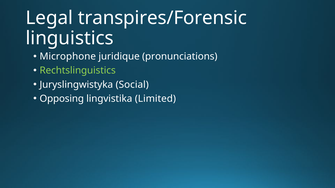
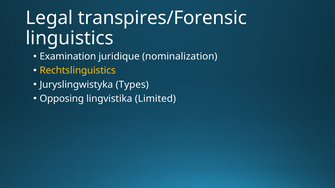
Microphone: Microphone -> Examination
pronunciations: pronunciations -> nominalization
Rechtslinguistics colour: light green -> yellow
Social: Social -> Types
